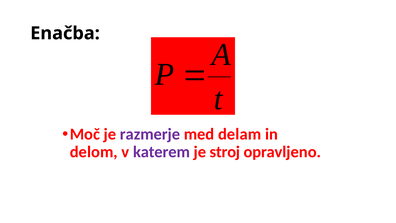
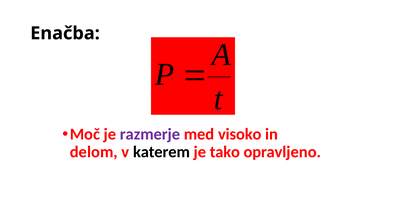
delam: delam -> visoko
katerem colour: purple -> black
stroj: stroj -> tako
